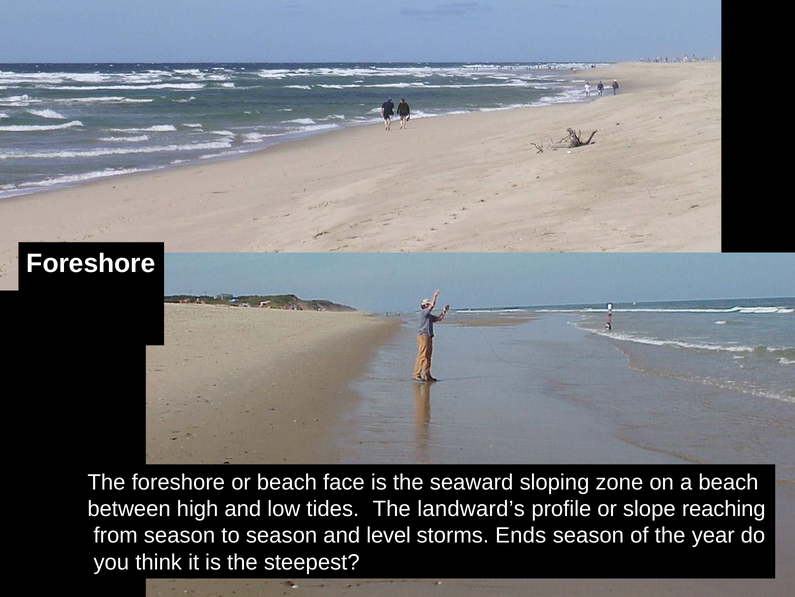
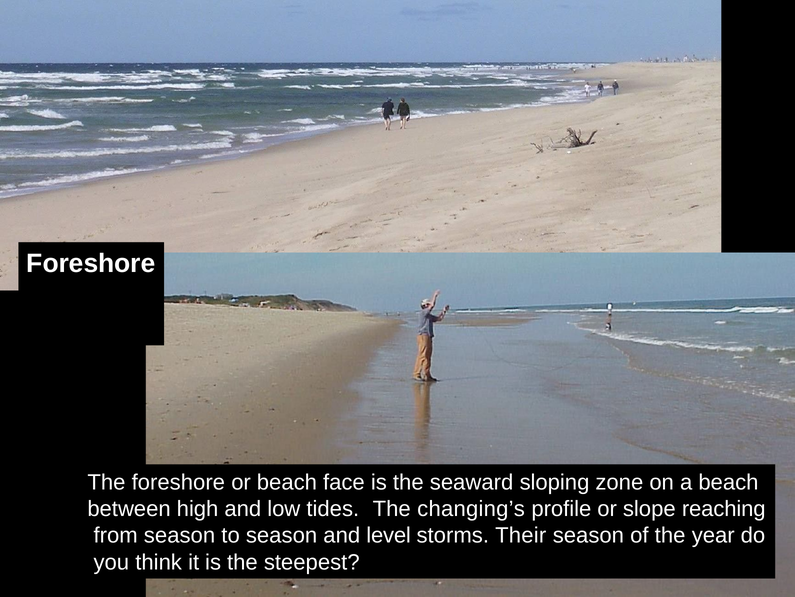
landward’s: landward’s -> changing’s
Ends: Ends -> Their
